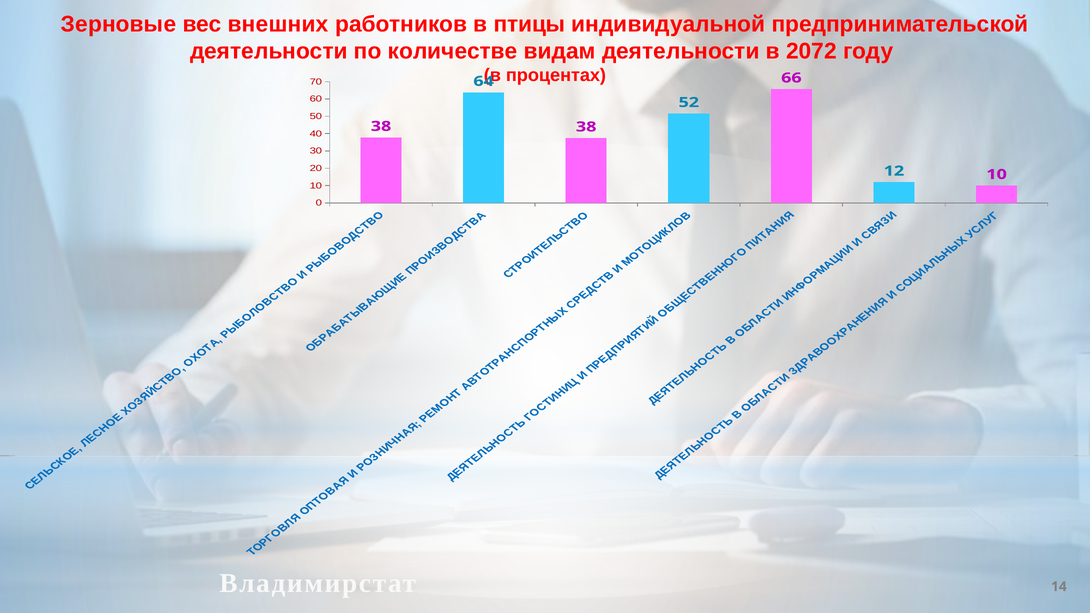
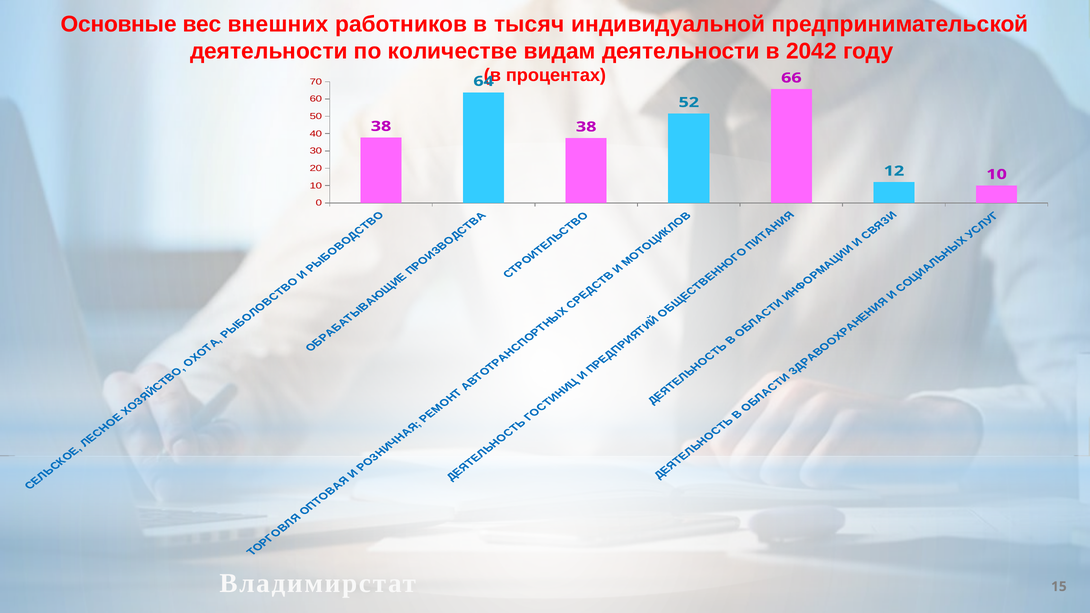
Зерновые: Зерновые -> Основные
птицы: птицы -> тысяч
2072: 2072 -> 2042
14: 14 -> 15
